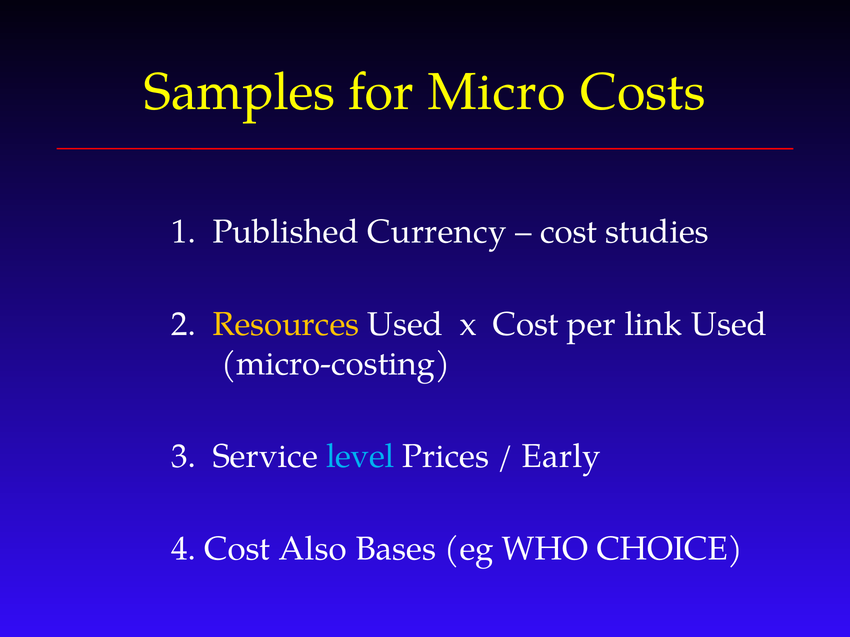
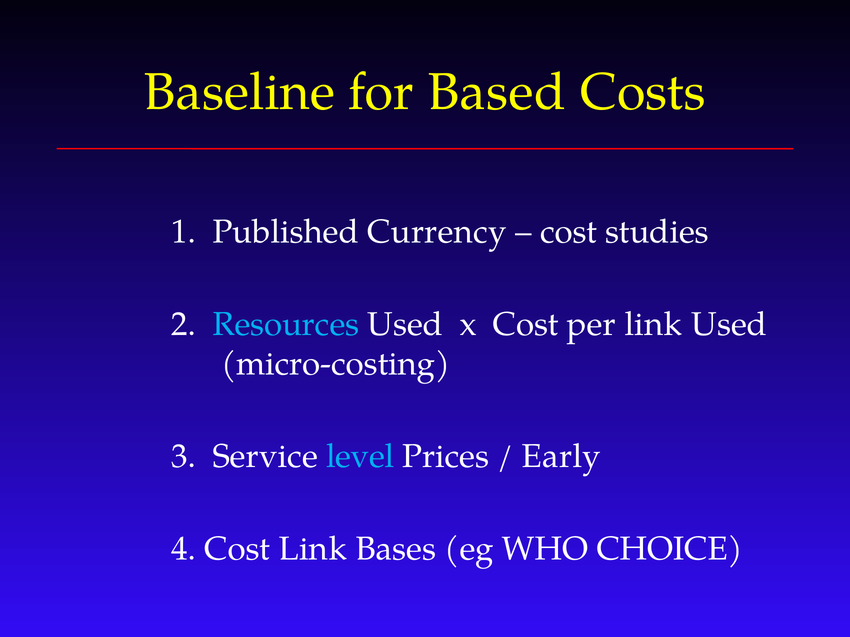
Samples: Samples -> Baseline
Micro: Micro -> Based
Resources colour: yellow -> light blue
Cost Also: Also -> Link
